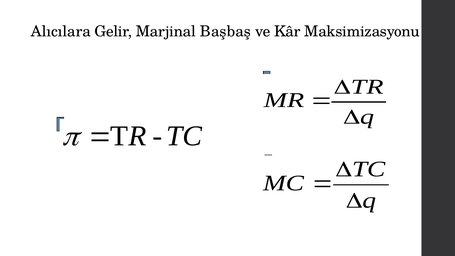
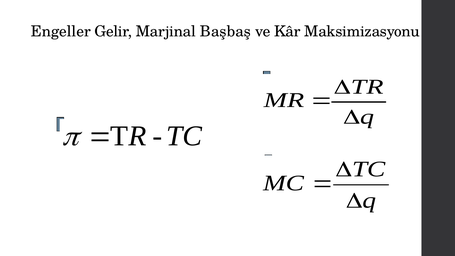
Alıcılara: Alıcılara -> Engeller
